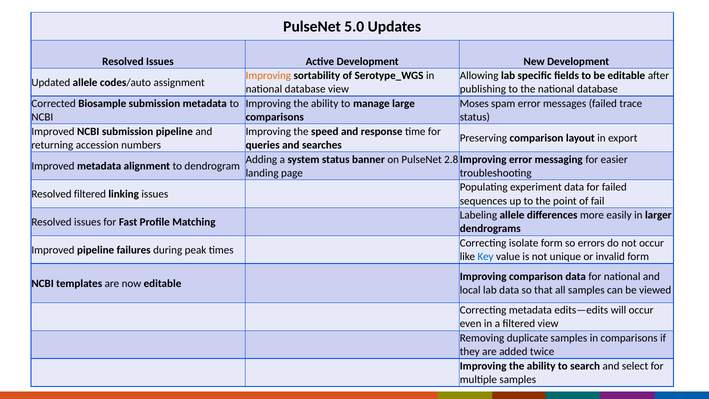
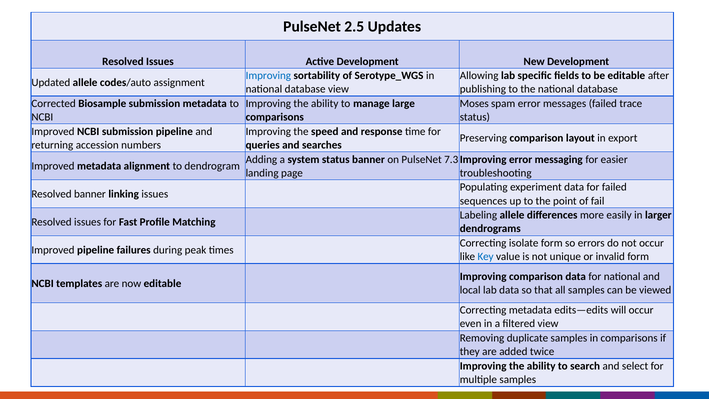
5.0: 5.0 -> 2.5
Improving at (268, 76) colour: orange -> blue
2.8: 2.8 -> 7.3
Resolved filtered: filtered -> banner
